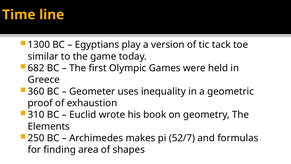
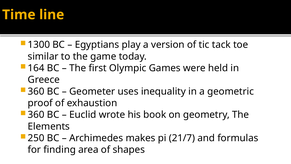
682: 682 -> 164
310 at (36, 115): 310 -> 360
52/7: 52/7 -> 21/7
